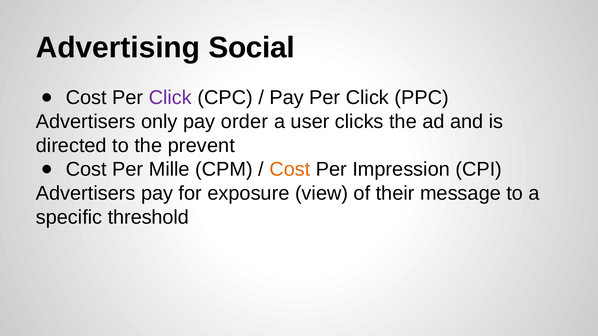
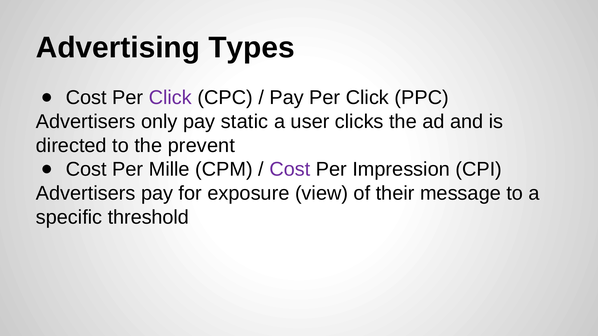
Social: Social -> Types
order: order -> static
Cost at (290, 170) colour: orange -> purple
